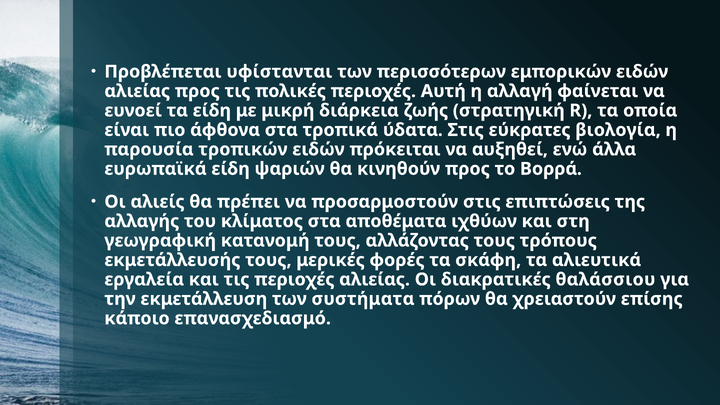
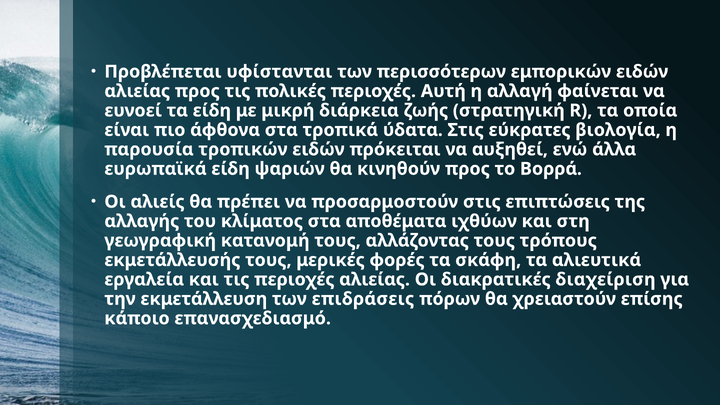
θαλάσσιου: θαλάσσιου -> διαχείριση
συστήματα: συστήματα -> επιδράσεις
